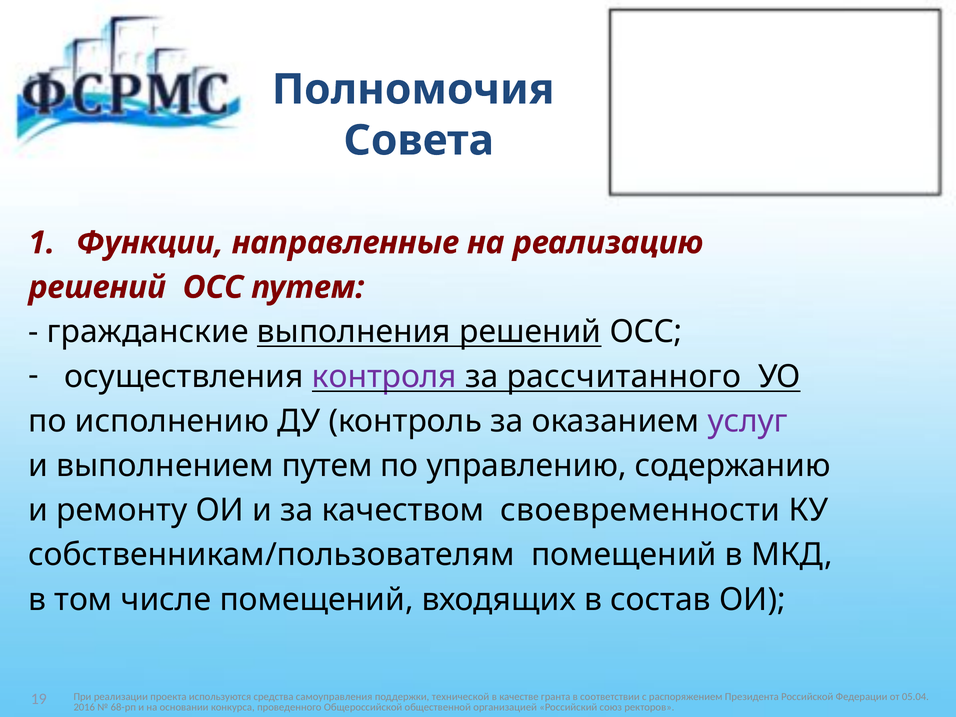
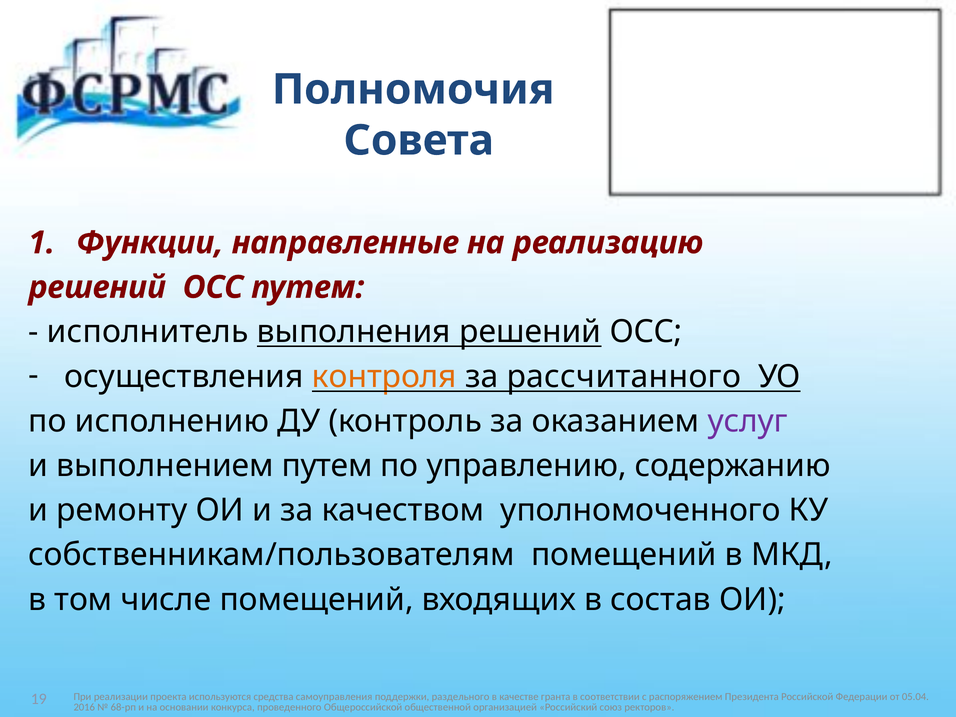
гражданские: гражданские -> исполнитель
контроля colour: purple -> orange
своевременности: своевременности -> уполномоченного
технической: технической -> раздельного
